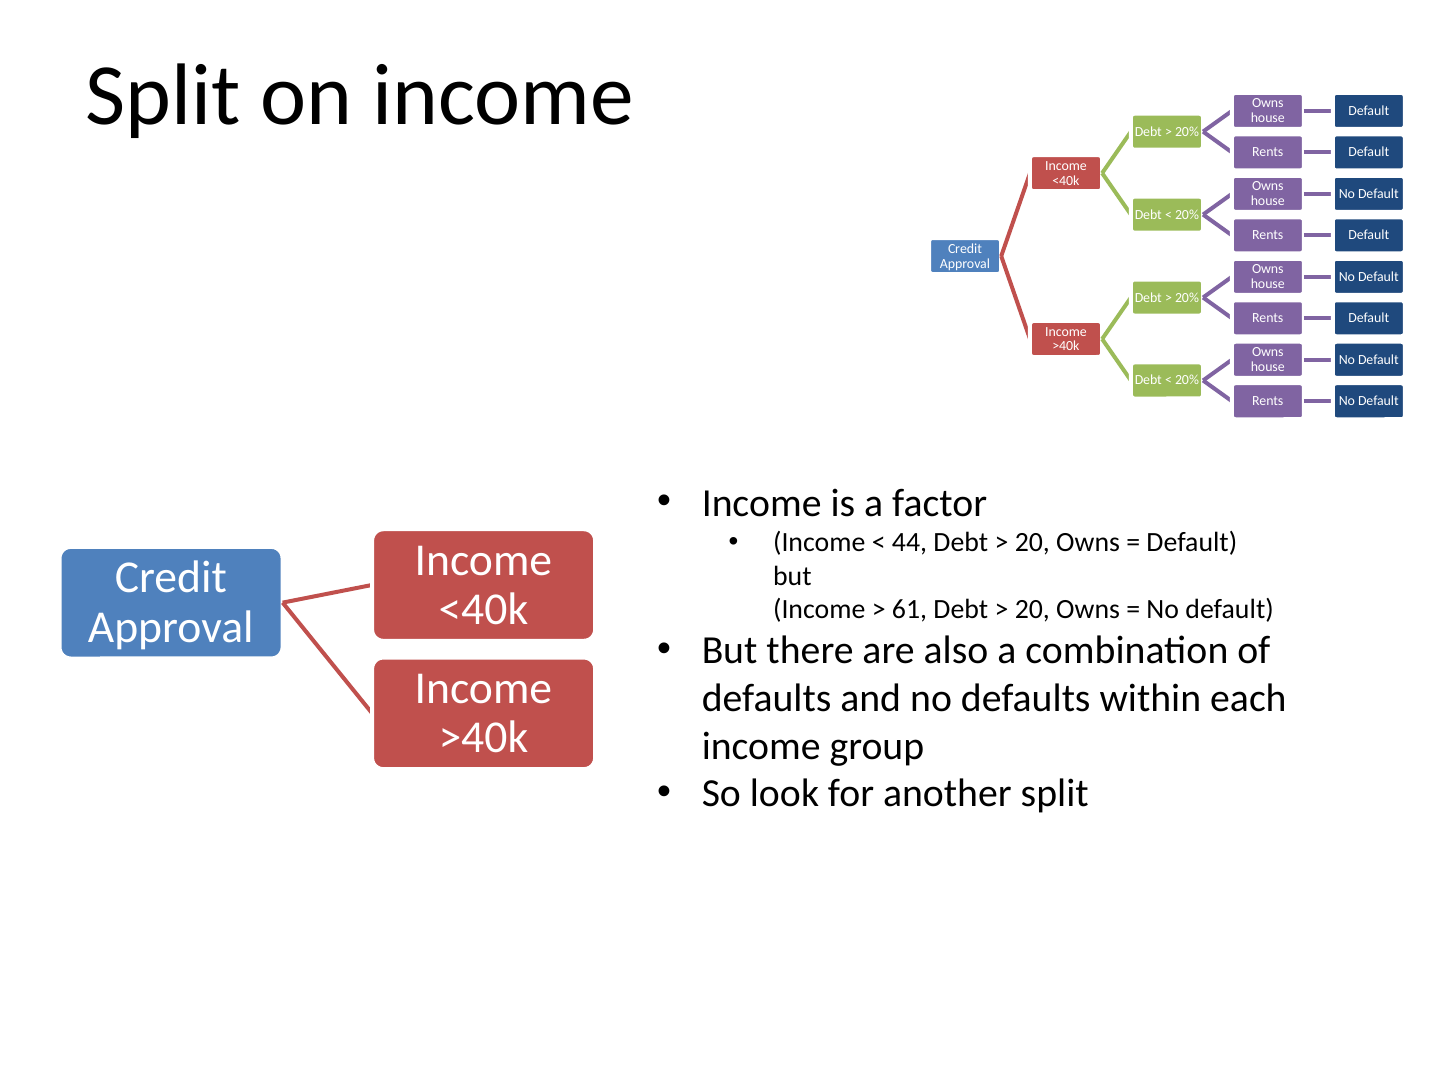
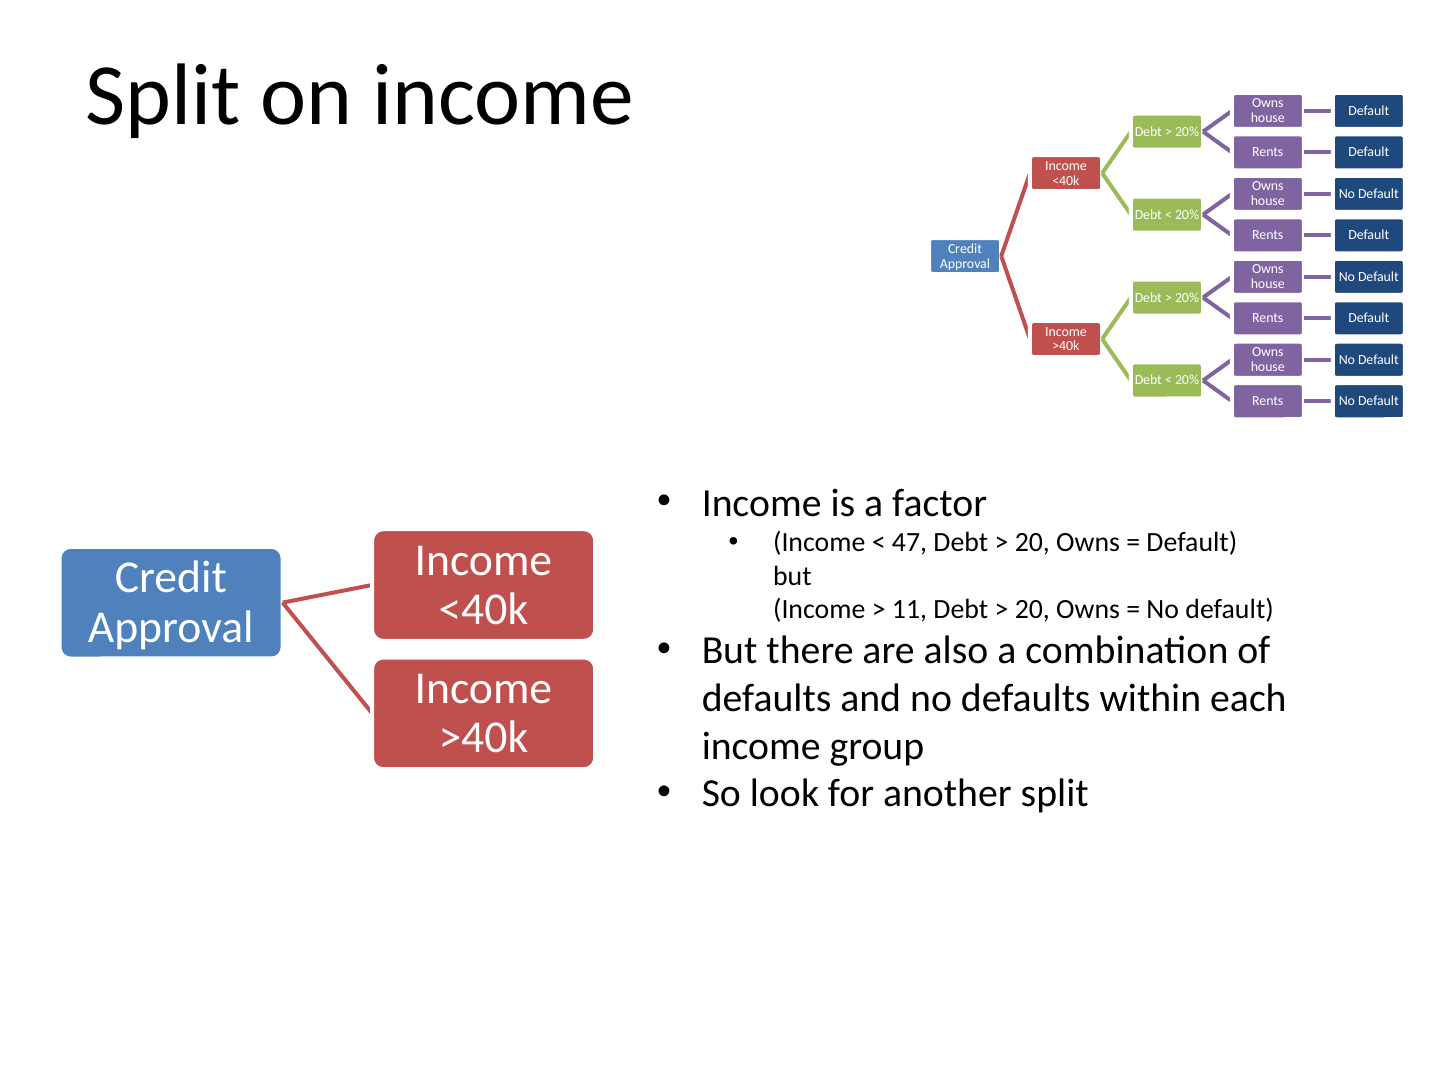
44: 44 -> 47
61: 61 -> 11
